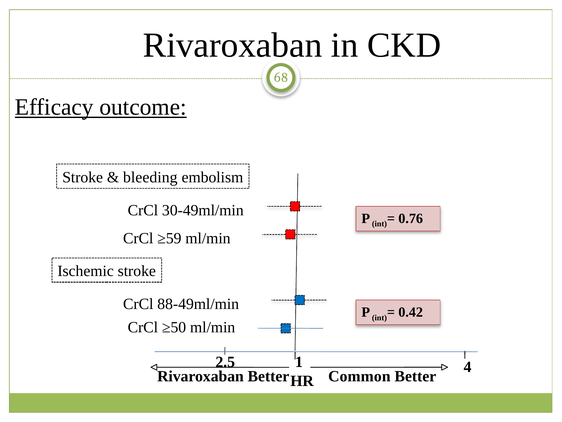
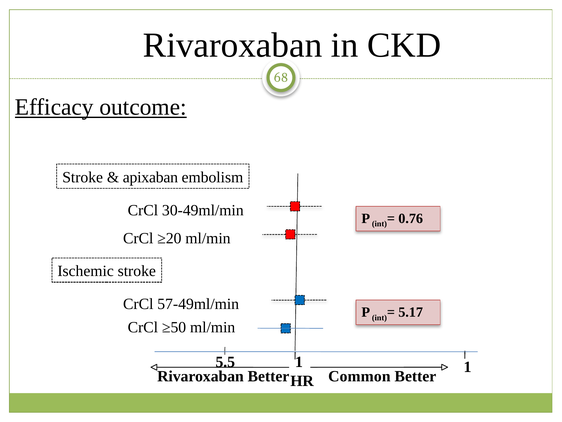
bleeding: bleeding -> apixaban
≥59: ≥59 -> ≥20
88-49ml/min: 88-49ml/min -> 57-49ml/min
0.42: 0.42 -> 5.17
2.5: 2.5 -> 5.5
1 4: 4 -> 1
